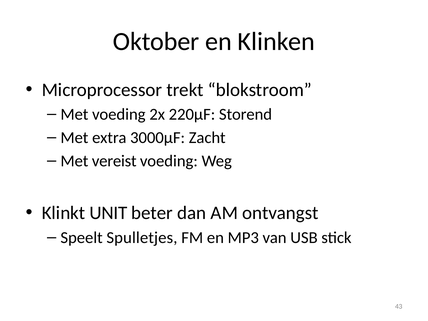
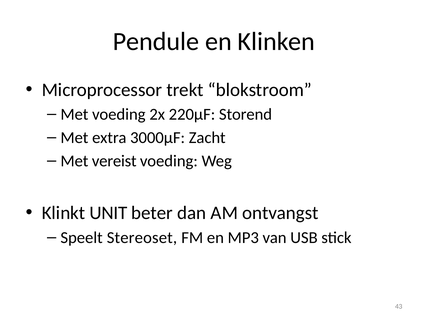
Oktober: Oktober -> Pendule
Spulletjes: Spulletjes -> Stereoset
